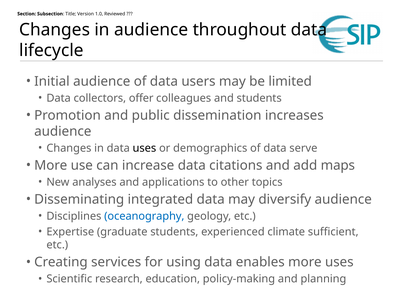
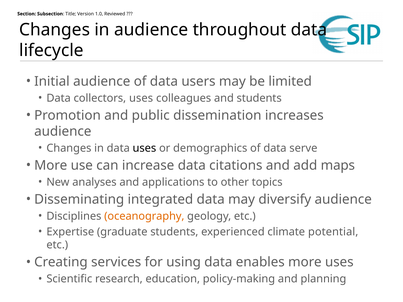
collectors offer: offer -> uses
oceanography colour: blue -> orange
sufficient: sufficient -> potential
